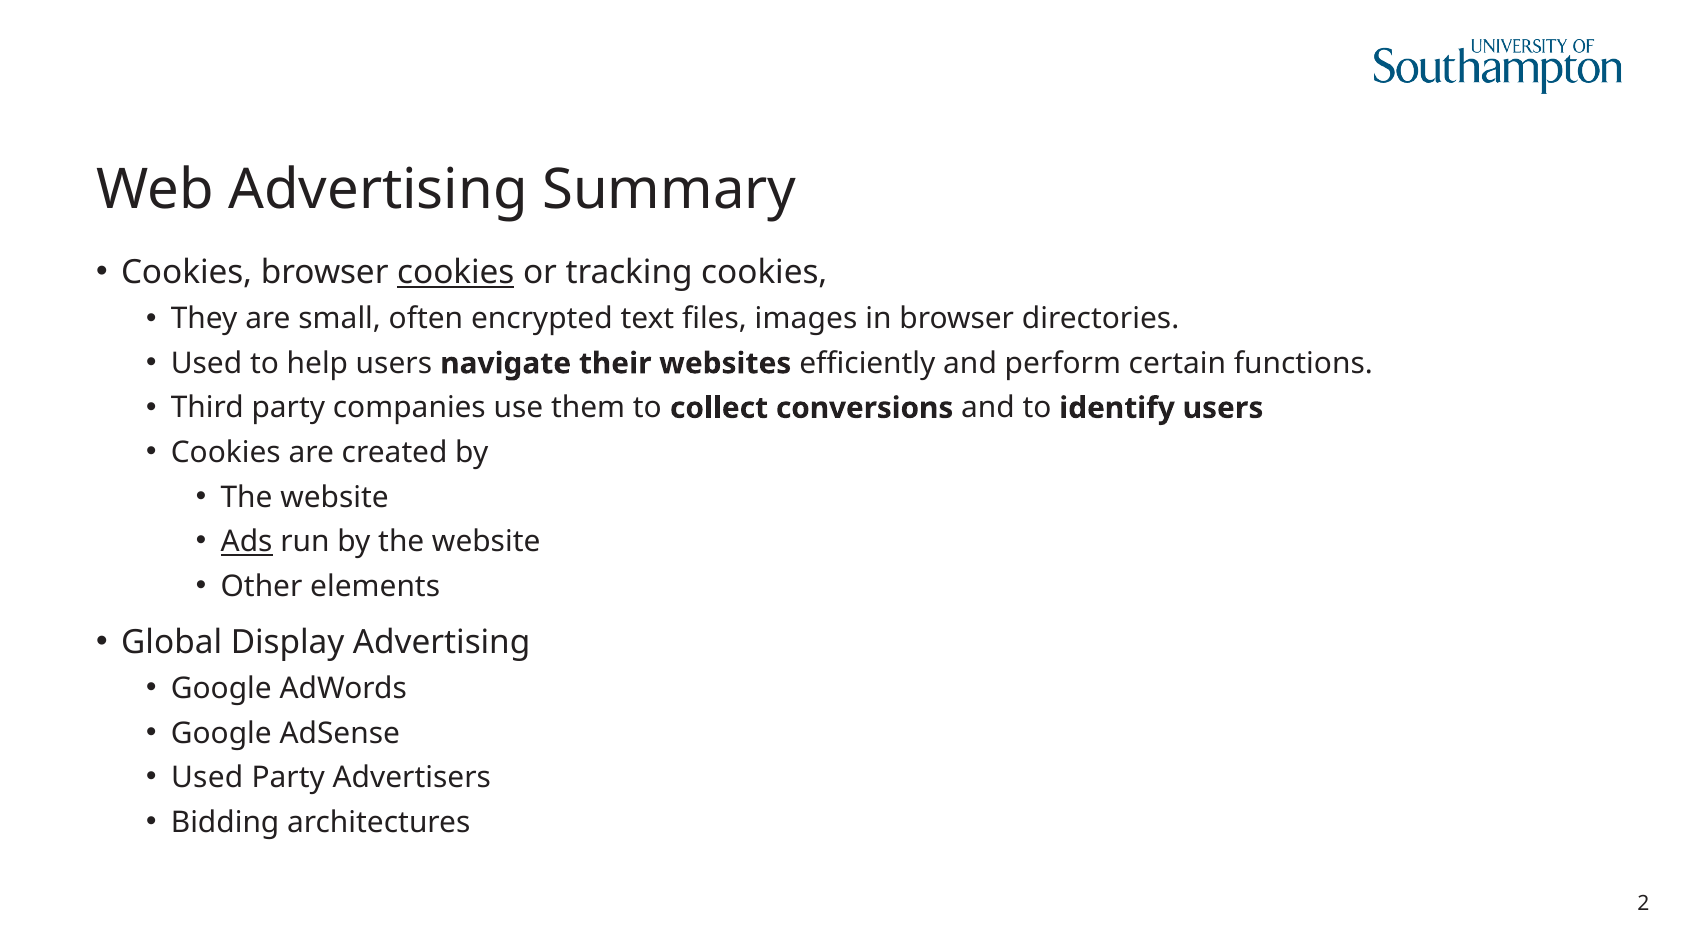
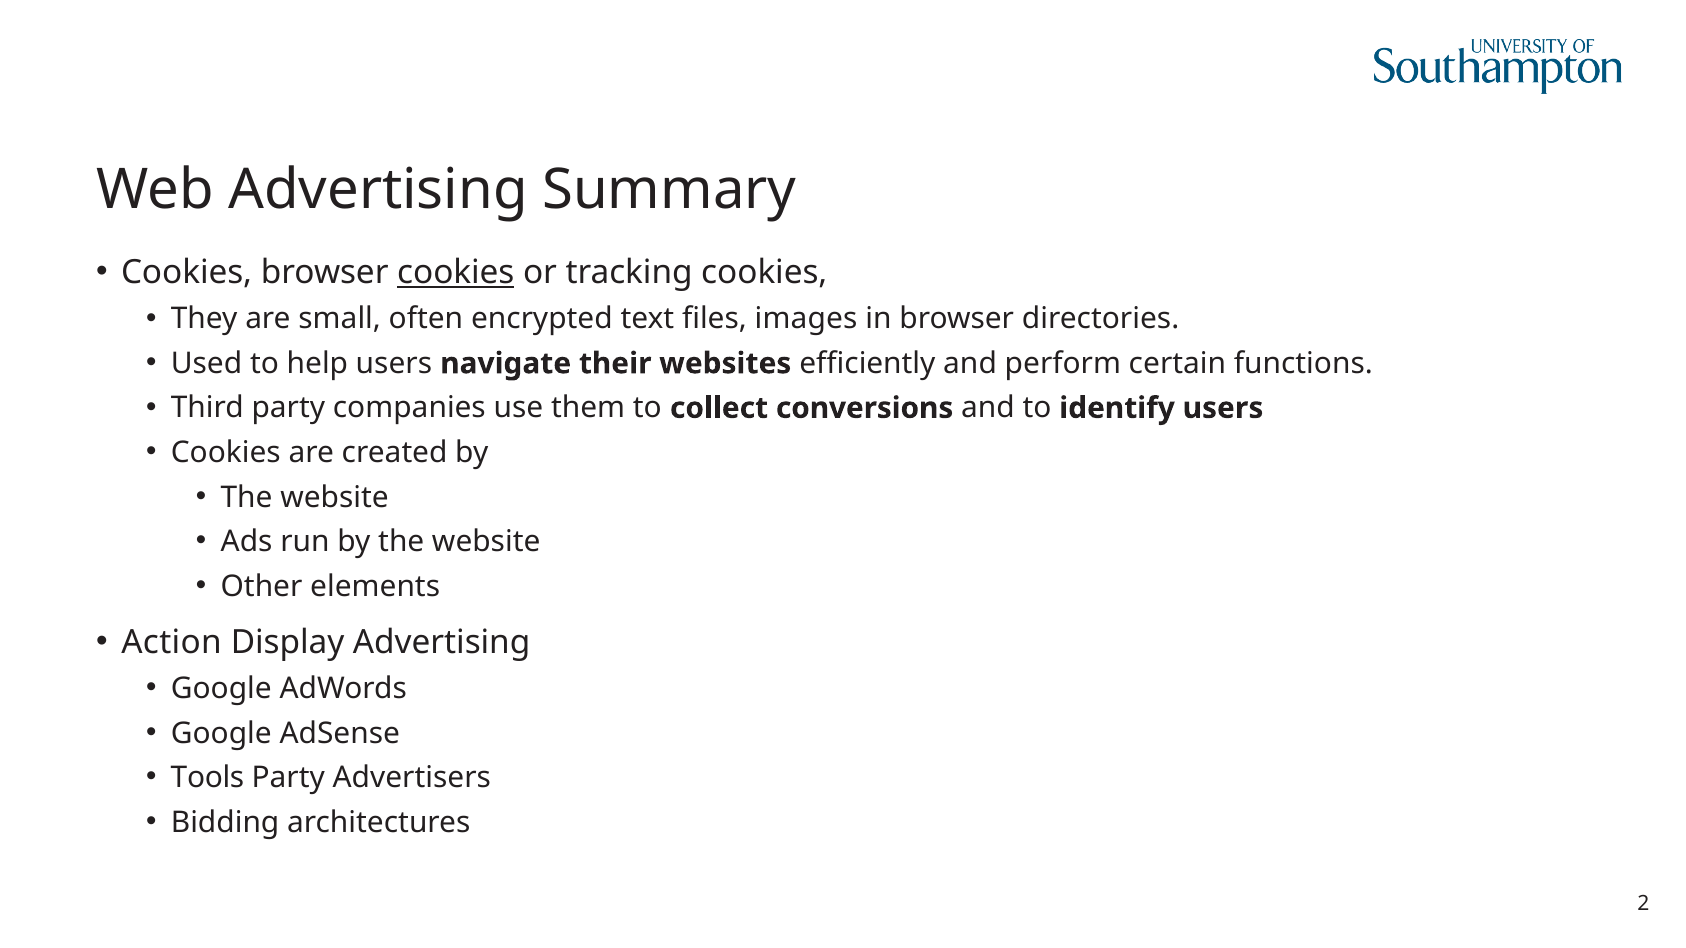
Ads underline: present -> none
Global: Global -> Action
Used at (207, 778): Used -> Tools
